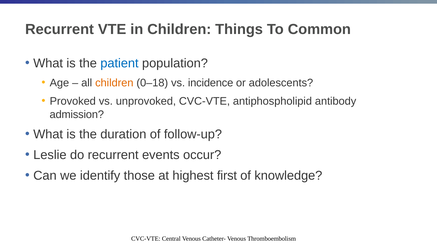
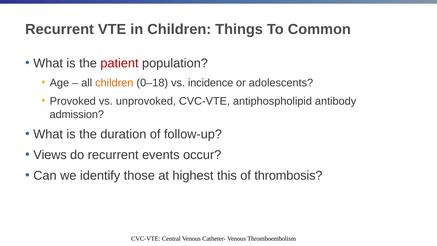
patient colour: blue -> red
Leslie: Leslie -> Views
first: first -> this
knowledge: knowledge -> thrombosis
